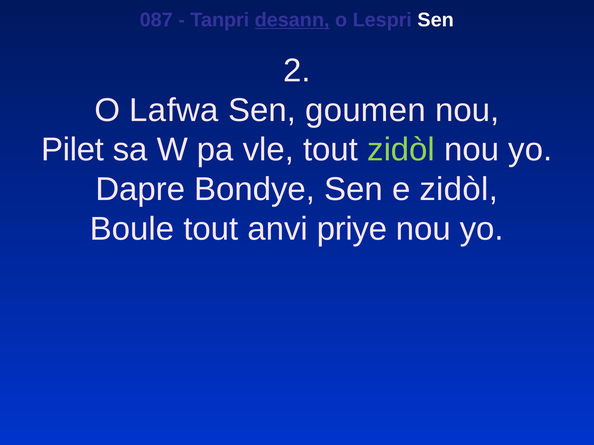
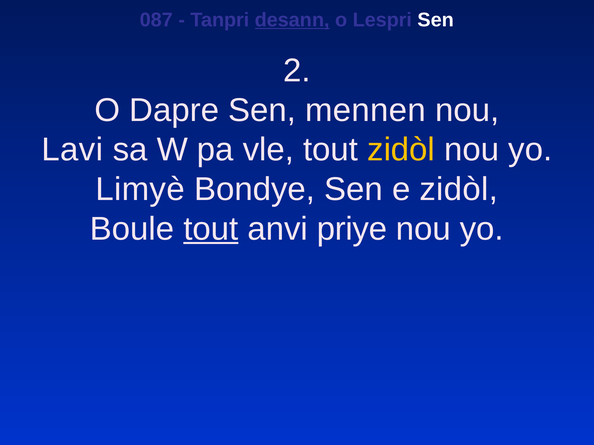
Lafwa: Lafwa -> Dapre
goumen: goumen -> mennen
Pilet: Pilet -> Lavi
zidòl at (401, 150) colour: light green -> yellow
Dapre: Dapre -> Limyè
tout at (211, 229) underline: none -> present
